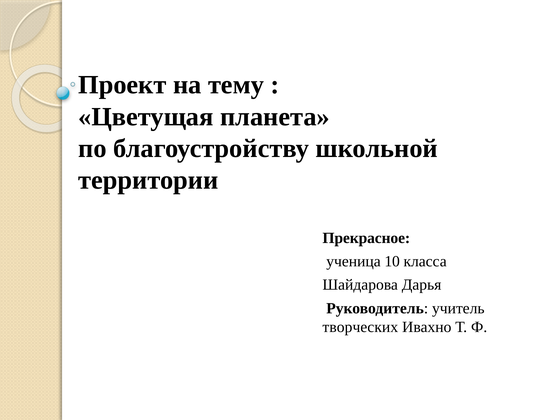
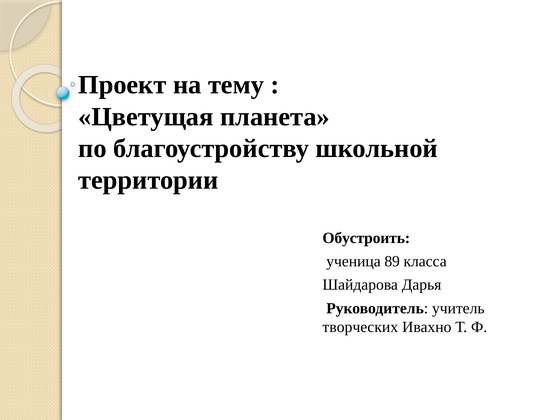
Прекрасное: Прекрасное -> Обустроить
10: 10 -> 89
